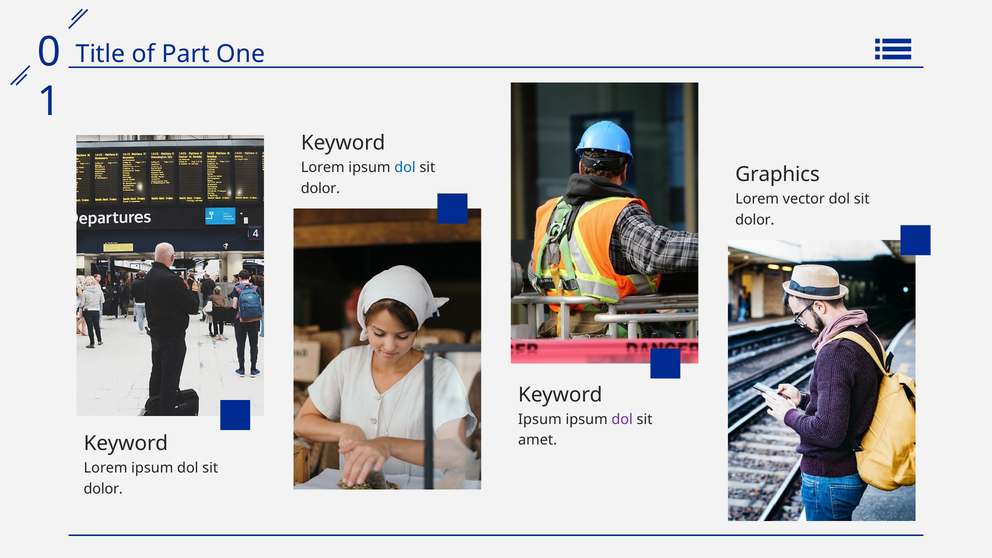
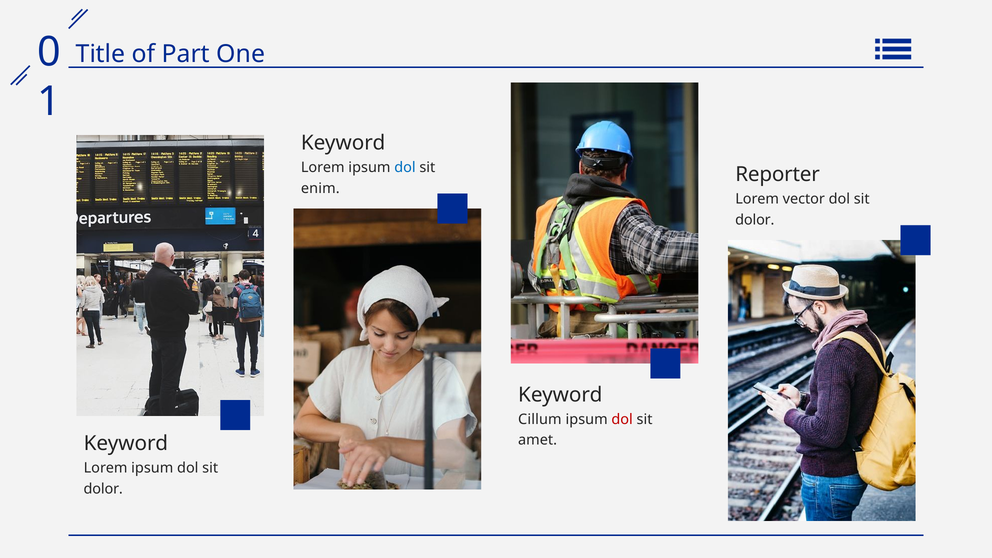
Graphics: Graphics -> Reporter
dolor at (320, 188): dolor -> enim
Ipsum at (540, 419): Ipsum -> Cillum
dol at (622, 419) colour: purple -> red
